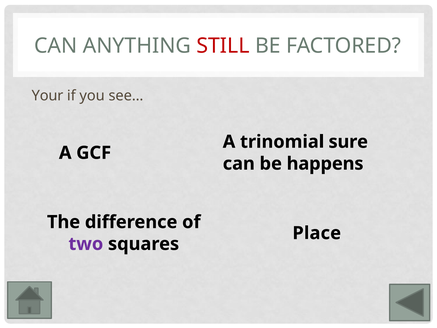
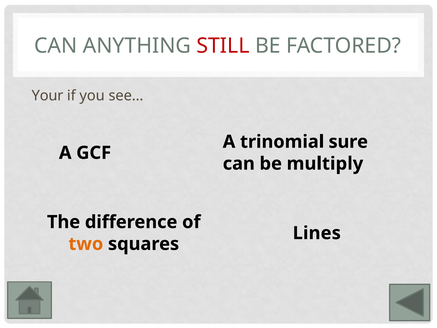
happens: happens -> multiply
Place: Place -> Lines
two colour: purple -> orange
